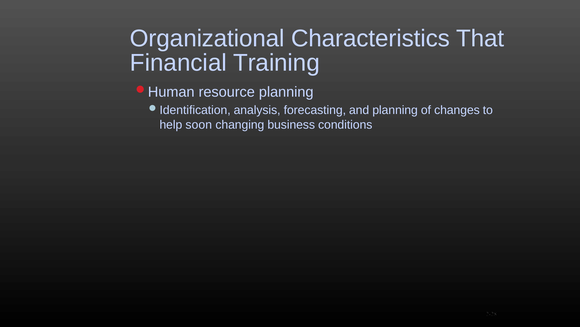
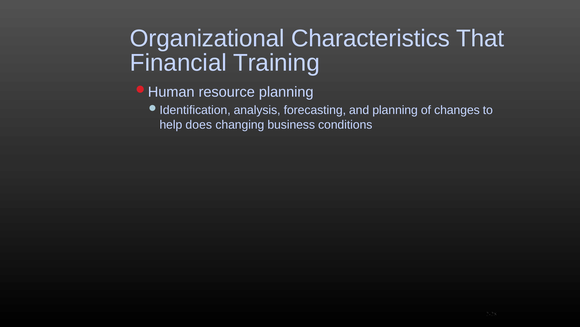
soon: soon -> does
